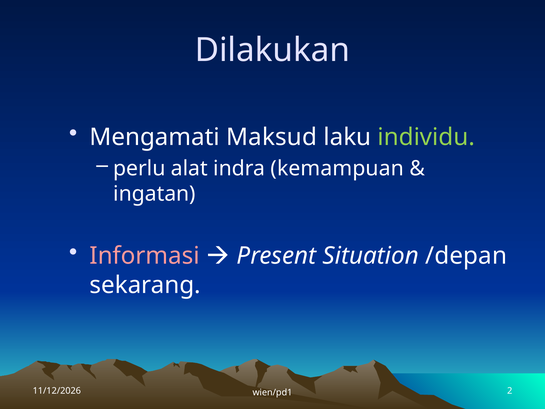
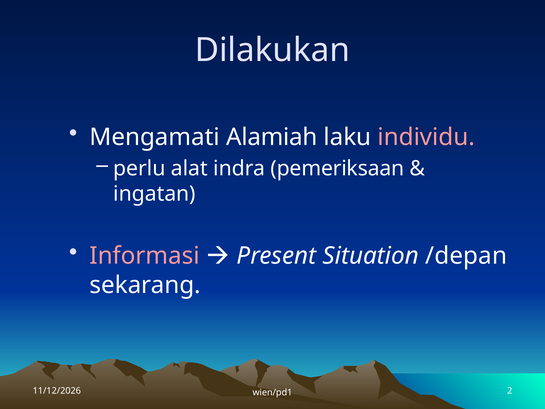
Maksud: Maksud -> Alamiah
individu colour: light green -> pink
kemampuan: kemampuan -> pemeriksaan
